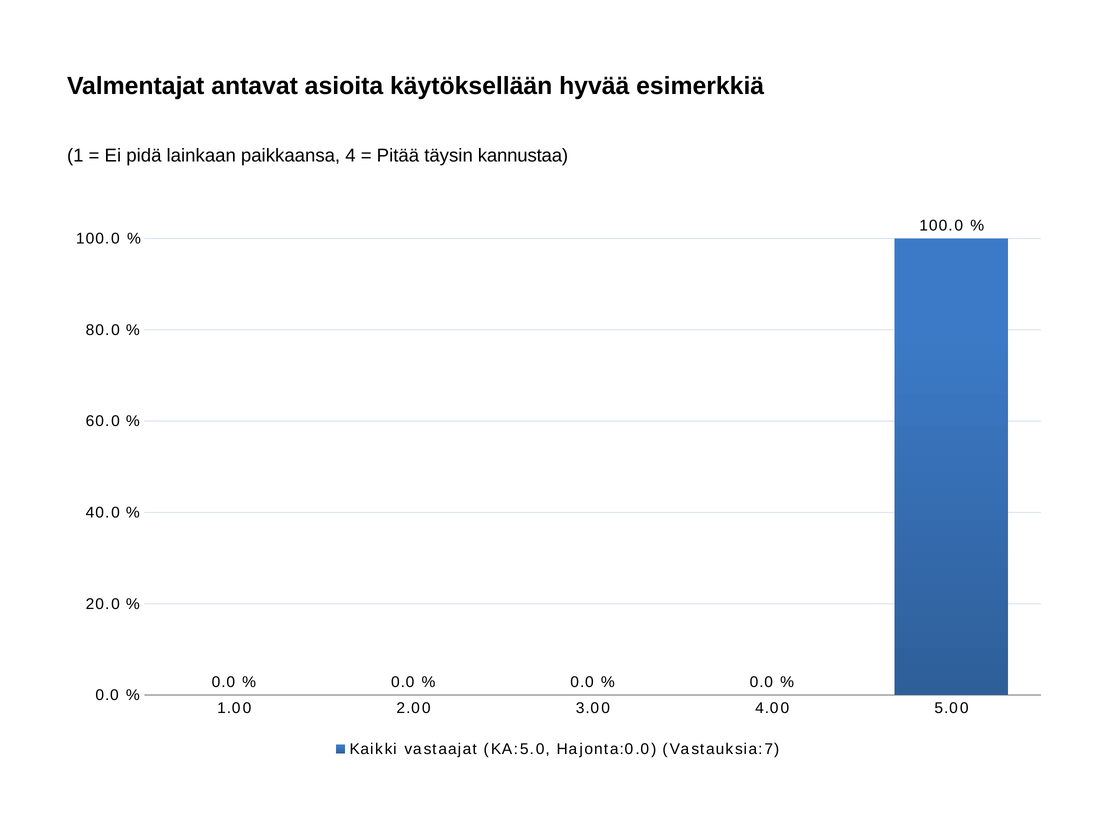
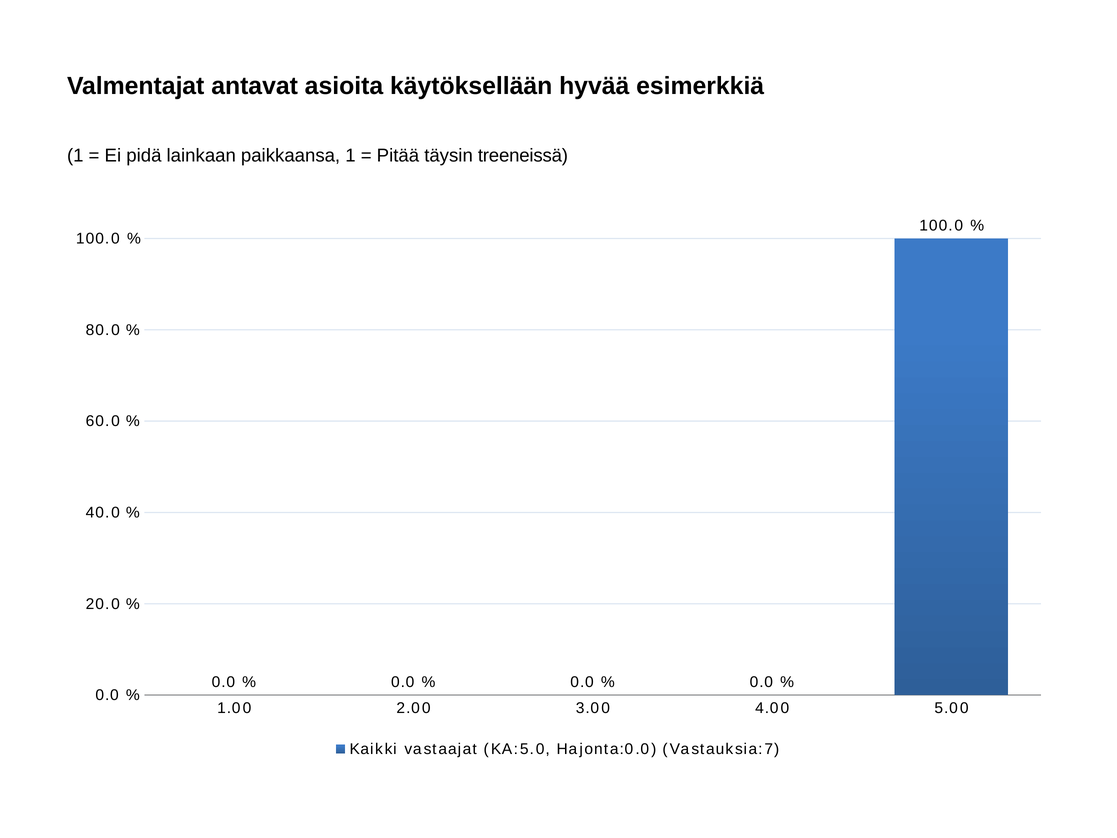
paikkaansa 4: 4 -> 1
kannustaa: kannustaa -> treeneissä
